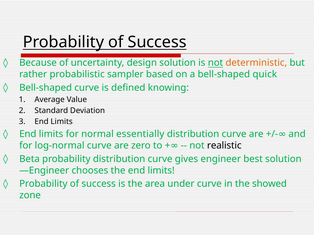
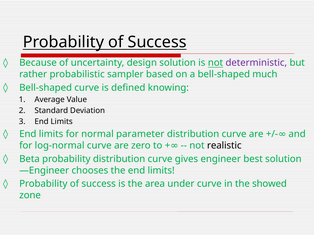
deterministic colour: orange -> purple
quick: quick -> much
essentially: essentially -> parameter
